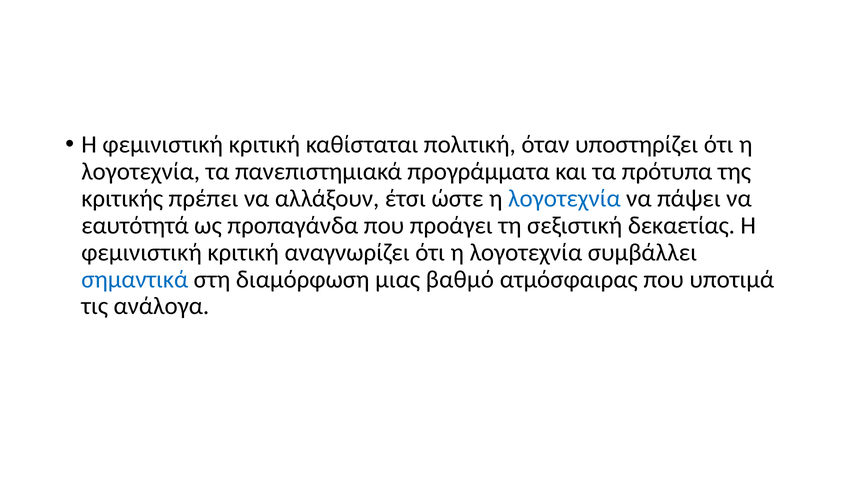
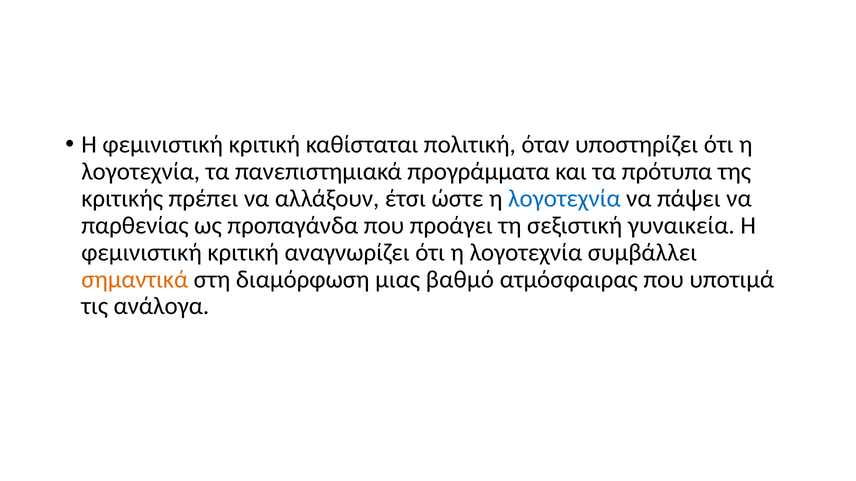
εαυτότητά: εαυτότητά -> παρθενίας
δεκαετίας: δεκαετίας -> γυναικεία
σημαντικά colour: blue -> orange
